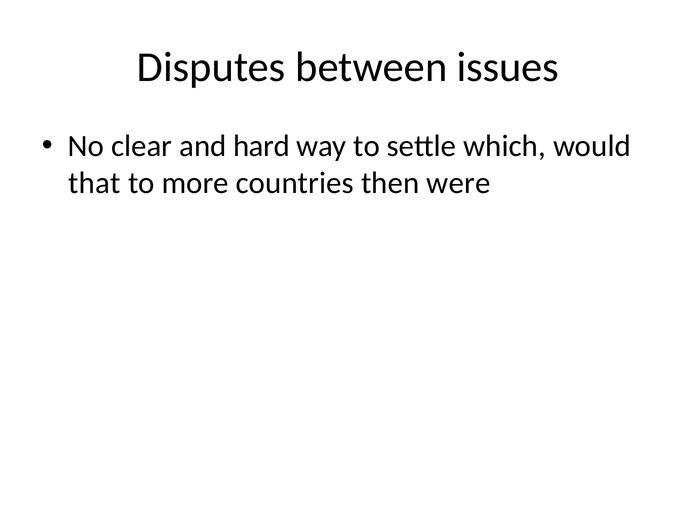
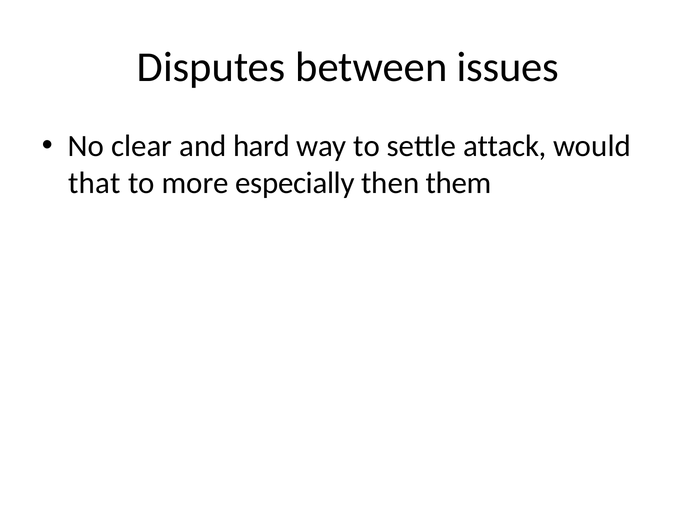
which: which -> attack
countries: countries -> especially
were: were -> them
